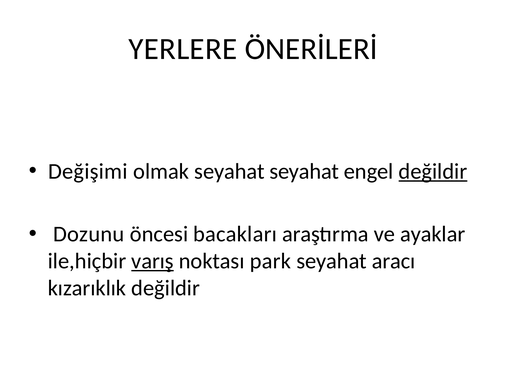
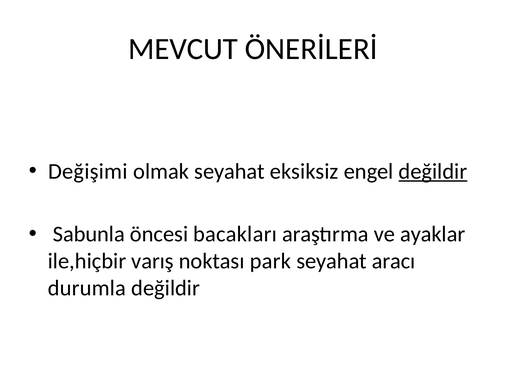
YERLERE: YERLERE -> MEVCUT
seyahat seyahat: seyahat -> eksiksiz
Dozunu: Dozunu -> Sabunla
varış underline: present -> none
kızarıklık: kızarıklık -> durumla
